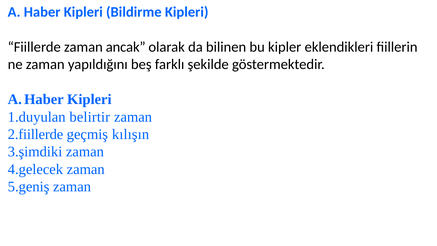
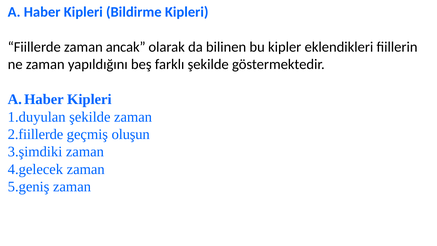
1.duyulan belirtir: belirtir -> şekilde
kılışın: kılışın -> oluşun
